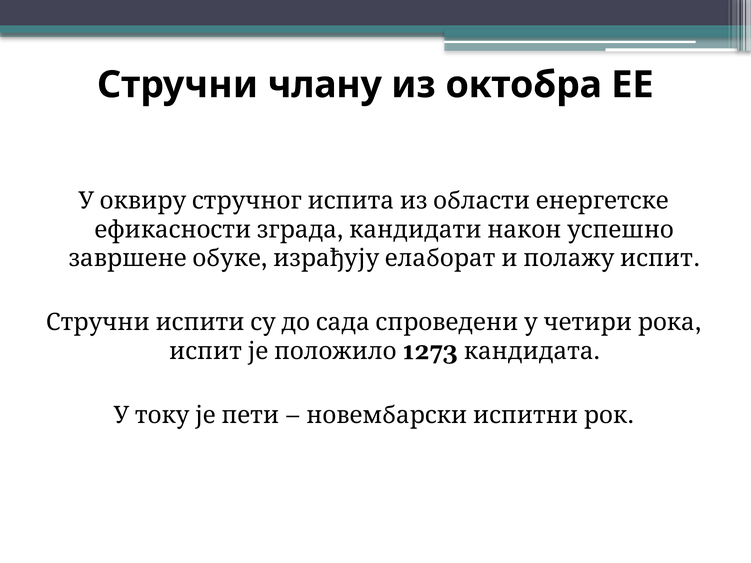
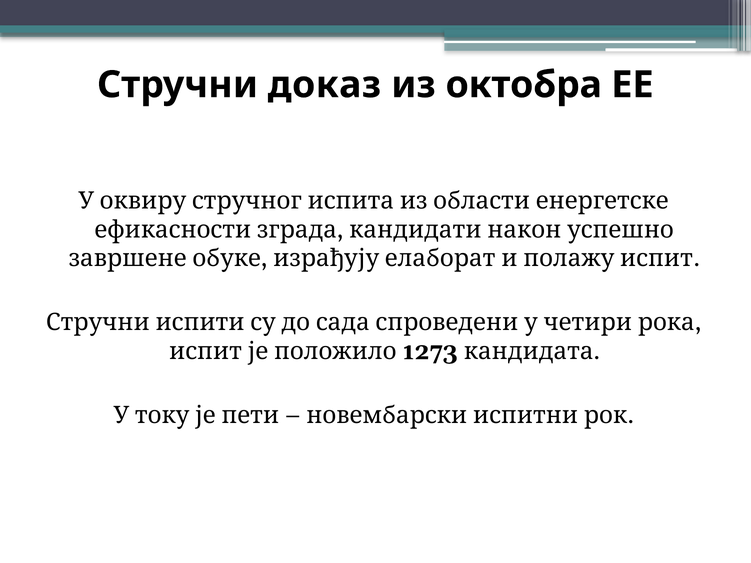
члану: члану -> доказ
